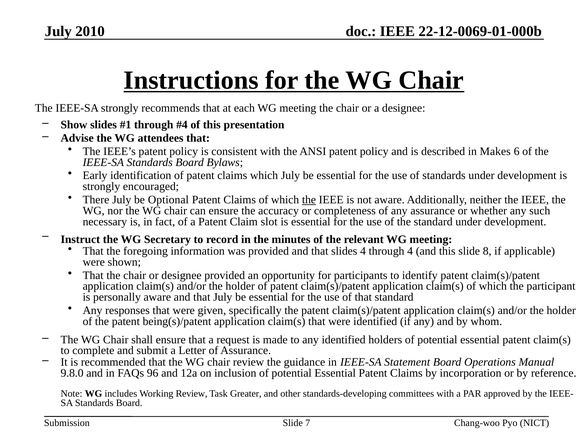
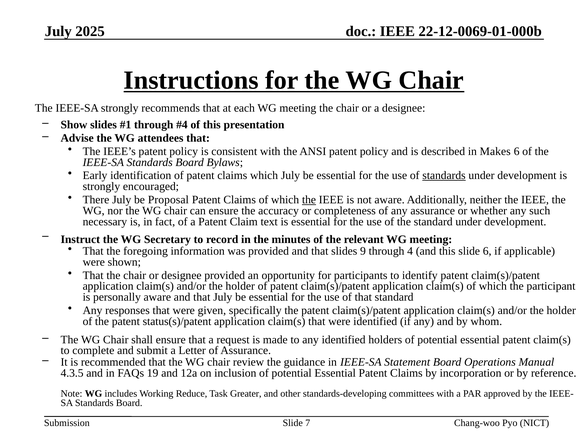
2010: 2010 -> 2025
standards at (444, 176) underline: none -> present
Optional: Optional -> Proposal
slot: slot -> text
slides 4: 4 -> 9
slide 8: 8 -> 6
being(s)/patent: being(s)/patent -> status(s)/patent
9.8.0: 9.8.0 -> 4.3.5
96: 96 -> 19
Working Review: Review -> Reduce
